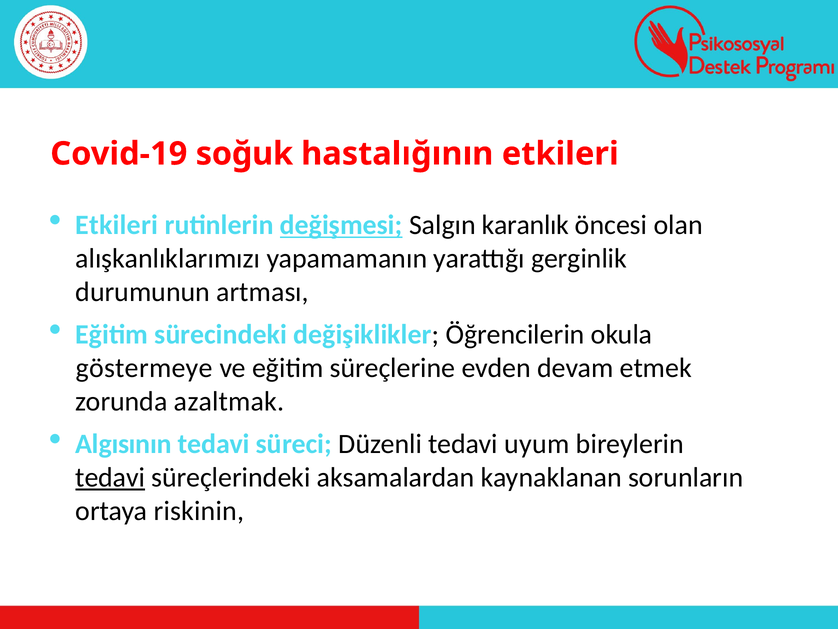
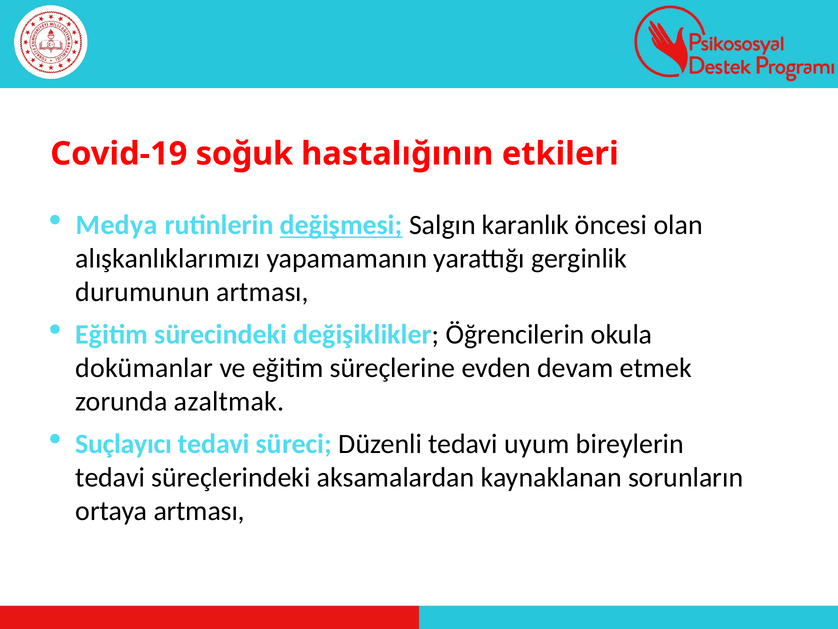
Etkileri at (117, 225): Etkileri -> Medya
göstermeye: göstermeye -> dokümanlar
Algısının: Algısının -> Suçlayıcı
tedavi at (110, 477) underline: present -> none
ortaya riskinin: riskinin -> artması
